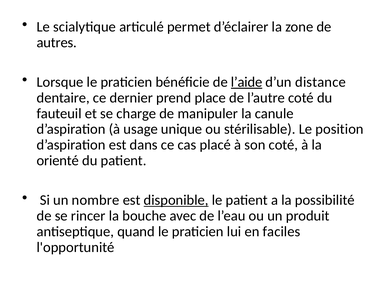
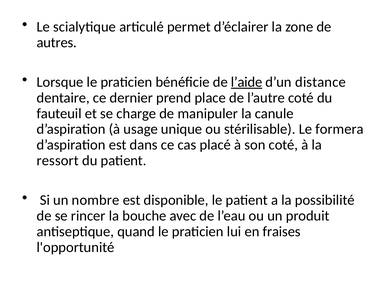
position: position -> formera
orienté: orienté -> ressort
disponible underline: present -> none
faciles: faciles -> fraises
